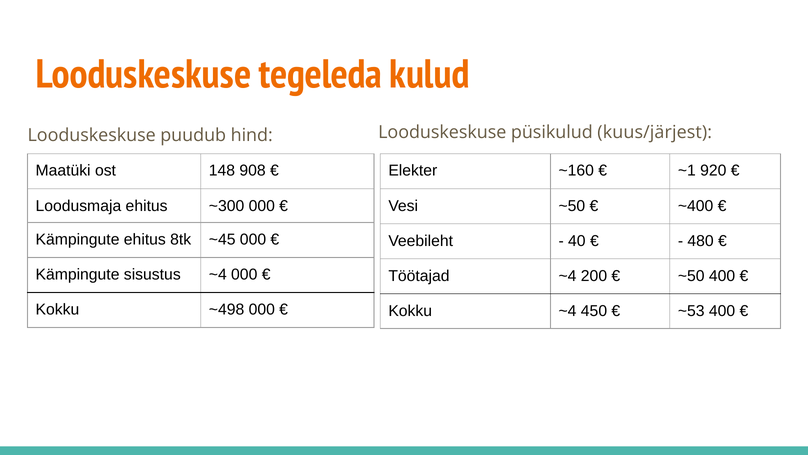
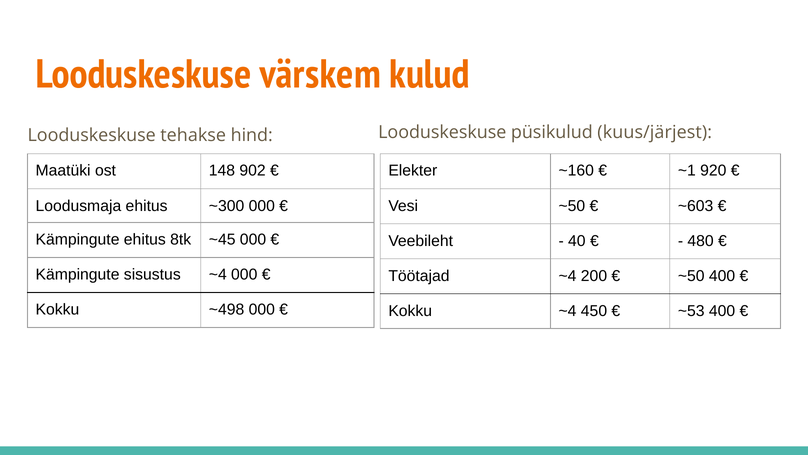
tegeleda: tegeleda -> värskem
puudub: puudub -> tehakse
908: 908 -> 902
~400: ~400 -> ~603
